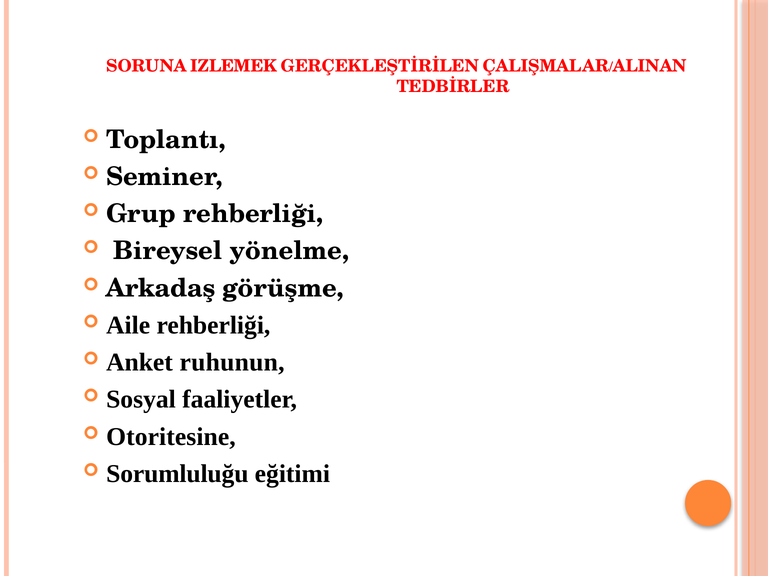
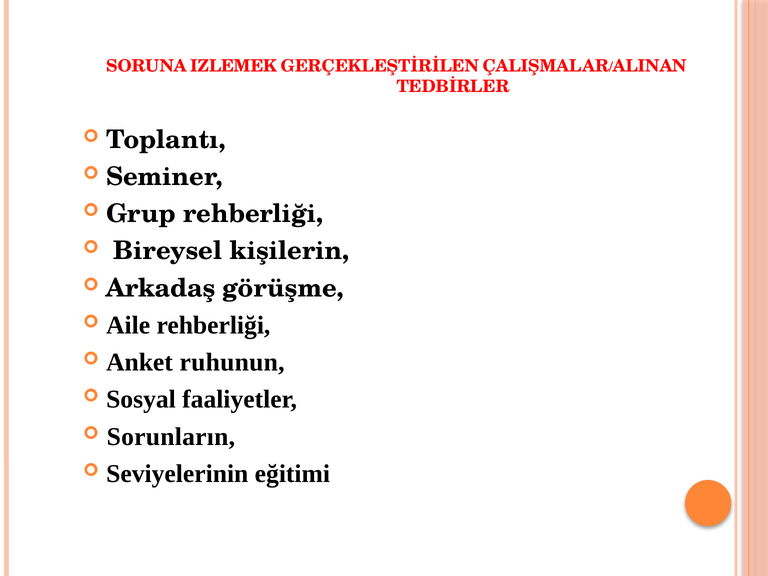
yönelme: yönelme -> kişilerin
Otoritesine: Otoritesine -> Sorunların
Sorumluluğu: Sorumluluğu -> Seviyelerinin
